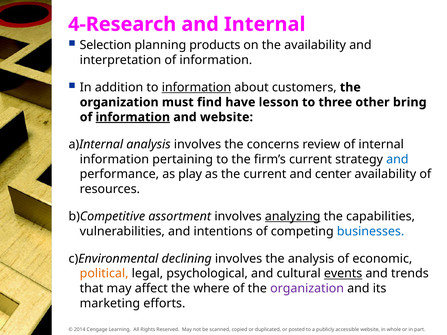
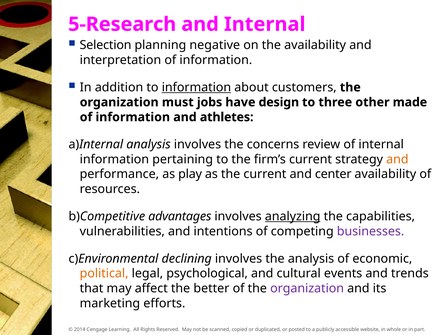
4-Research: 4-Research -> 5-Research
products: products -> negative
find: find -> jobs
lesson: lesson -> design
bring: bring -> made
information at (133, 117) underline: present -> none
and website: website -> athletes
and at (397, 159) colour: blue -> orange
assortment: assortment -> advantages
businesses colour: blue -> purple
events underline: present -> none
where: where -> better
